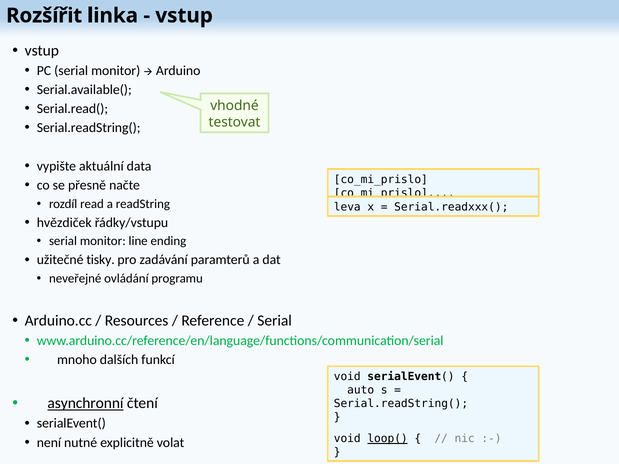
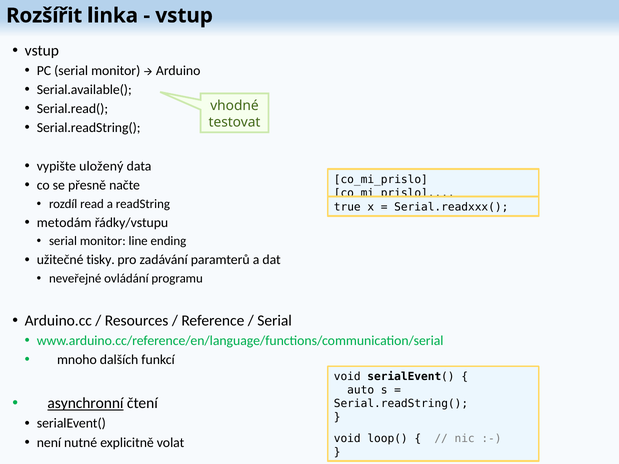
aktuální: aktuální -> uložený
leva: leva -> true
hvězdiček: hvězdiček -> metodám
loop( underline: present -> none
